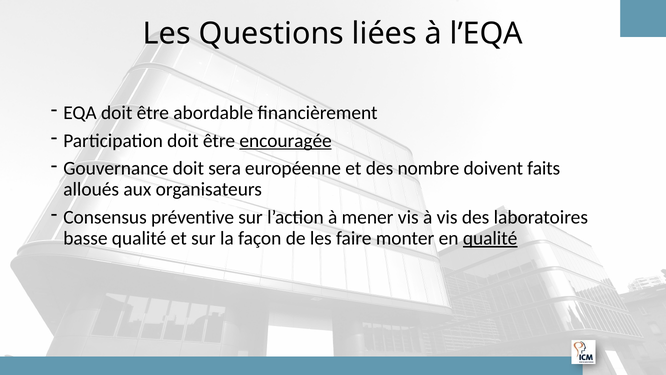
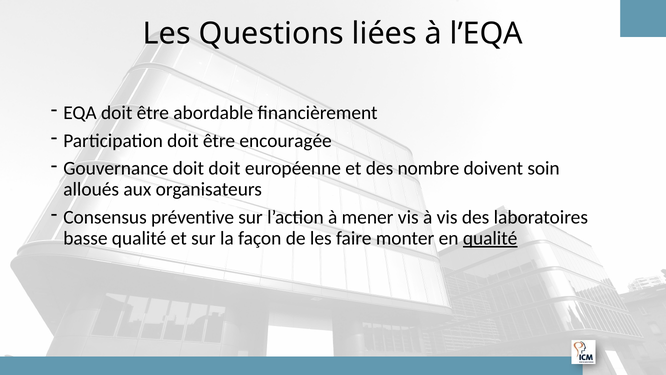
encouragée underline: present -> none
doit sera: sera -> doit
faits: faits -> soin
